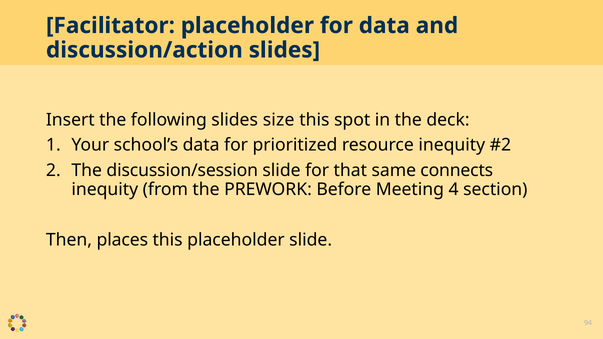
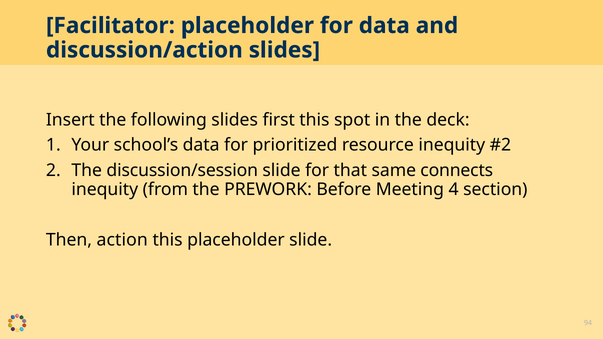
size: size -> first
places: places -> action
